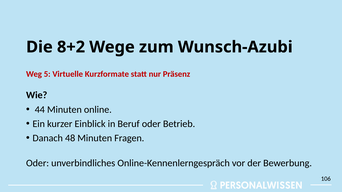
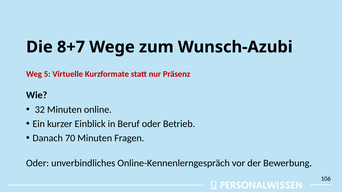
8+2: 8+2 -> 8+7
44: 44 -> 32
48: 48 -> 70
